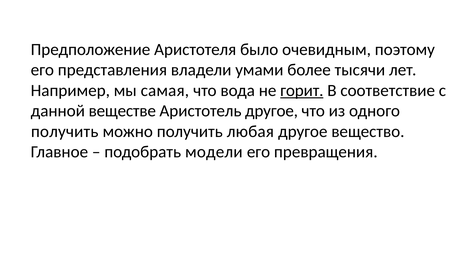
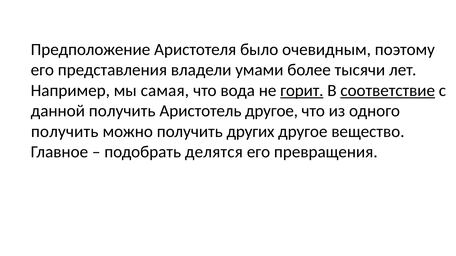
соответствие underline: none -> present
данной веществе: веществе -> получить
любая: любая -> других
модели: модели -> делятся
